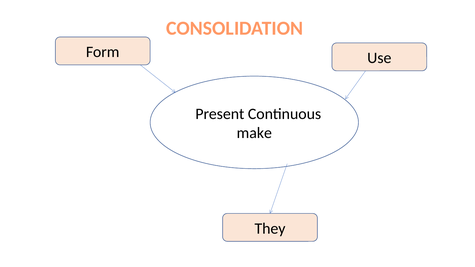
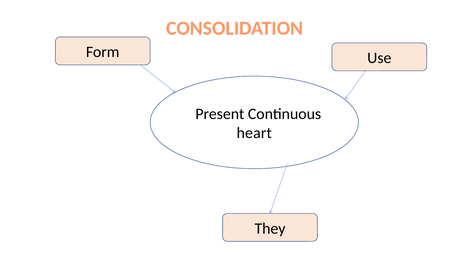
make: make -> heart
